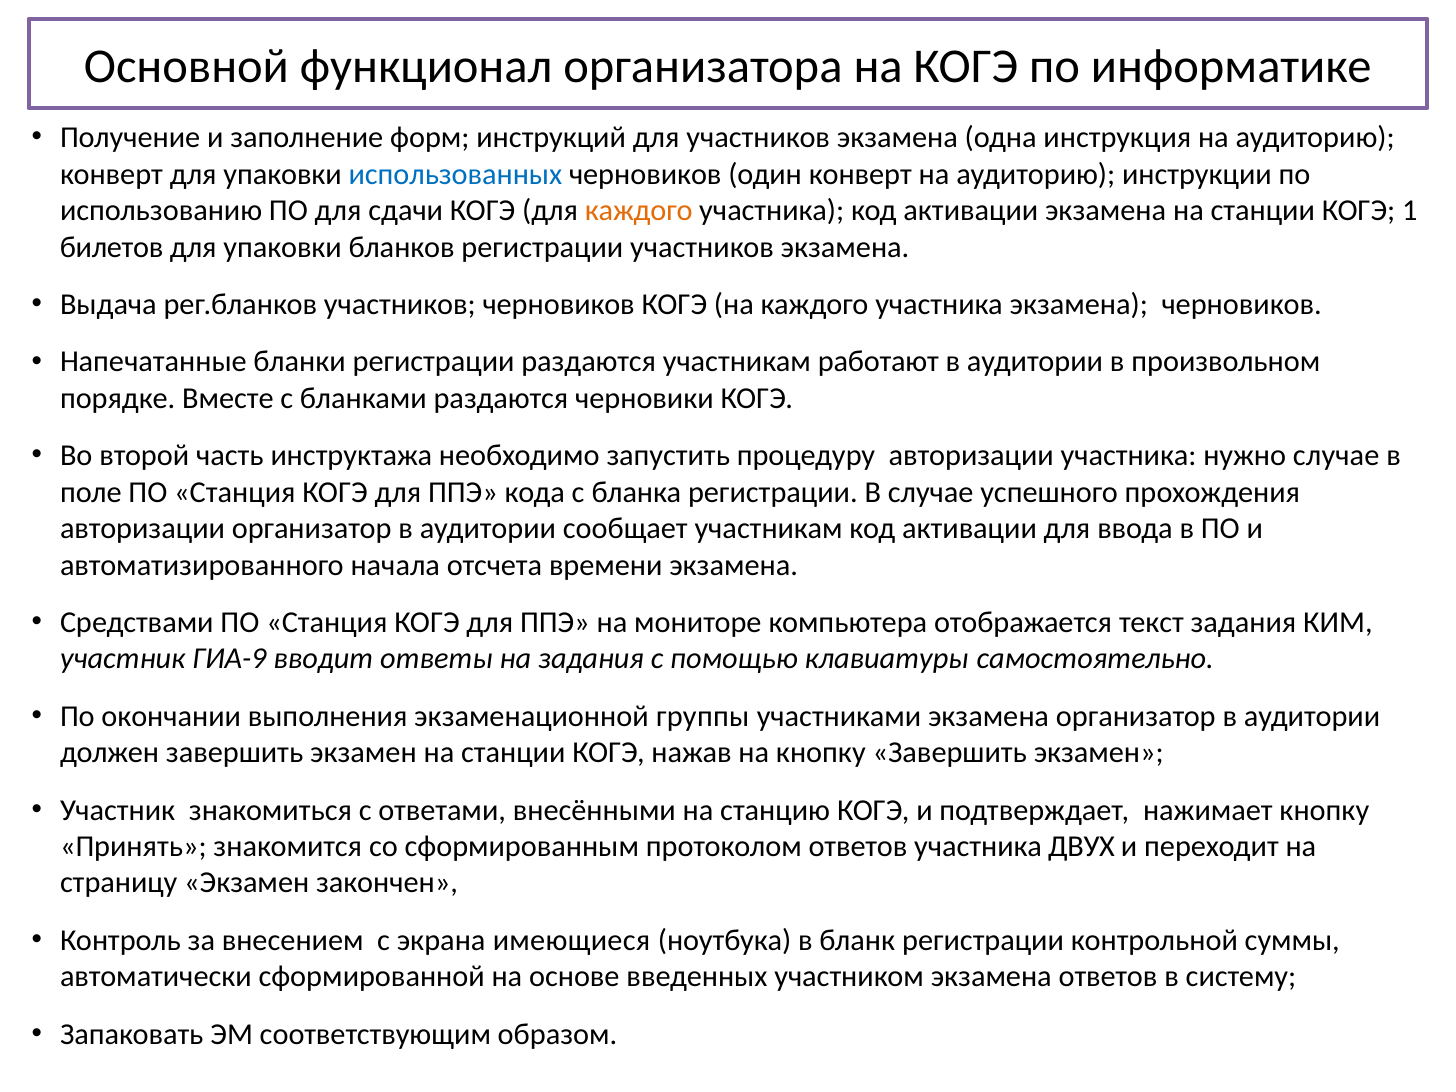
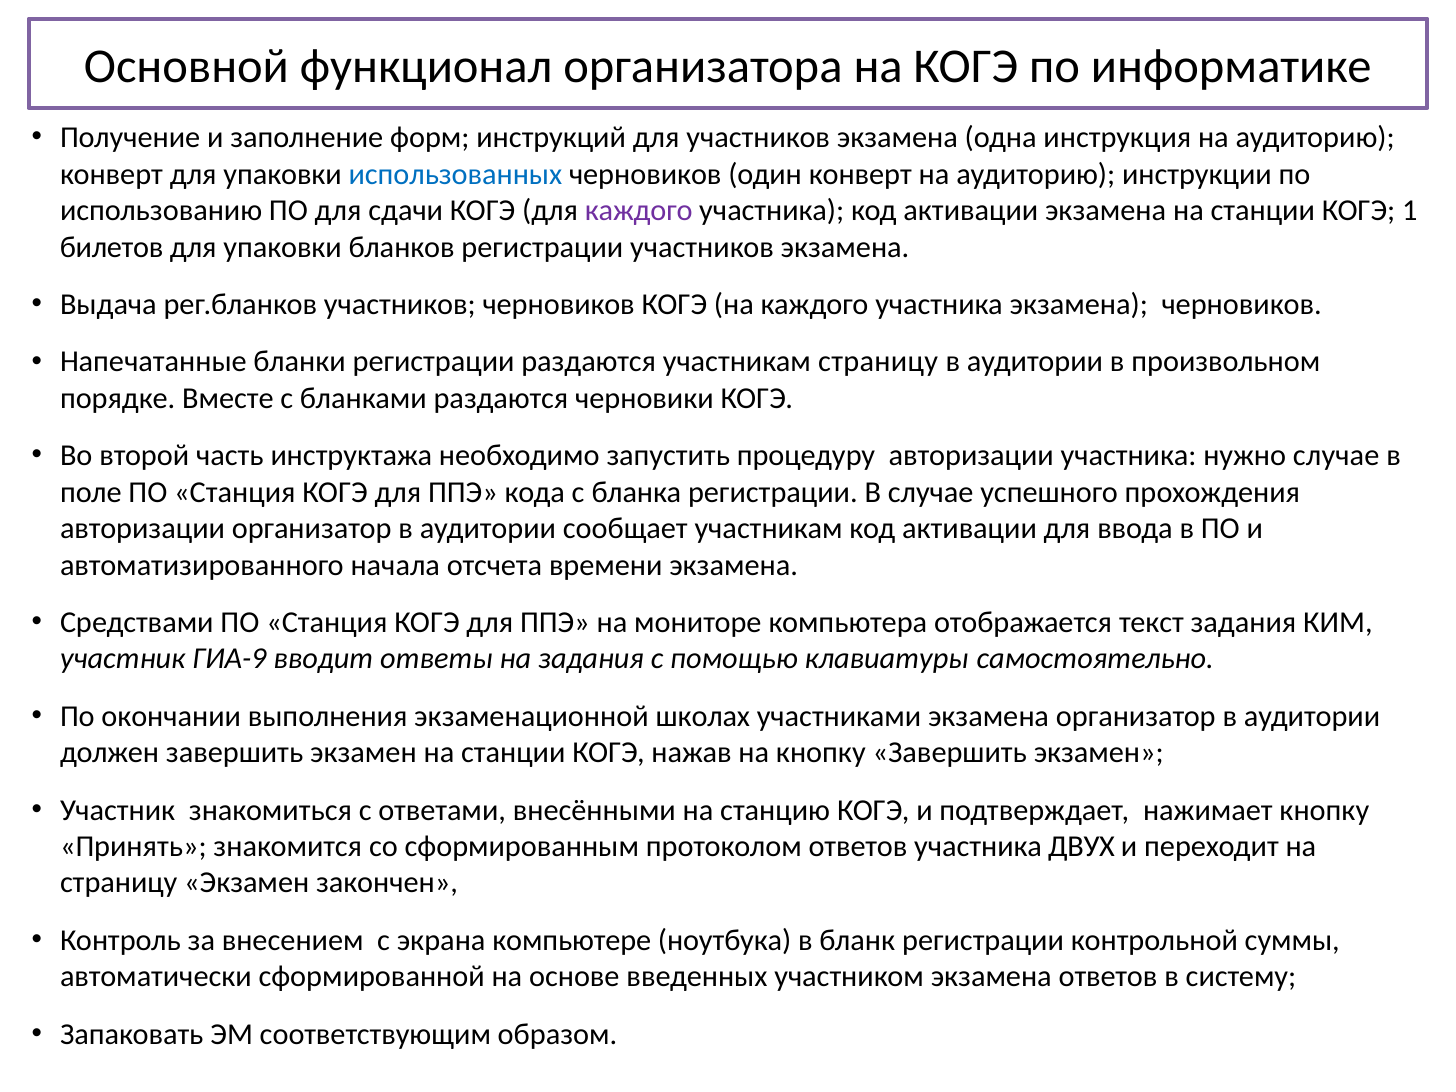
каждого at (639, 211) colour: orange -> purple
участникам работают: работают -> страницу
группы: группы -> школах
имеющиеся: имеющиеся -> компьютере
